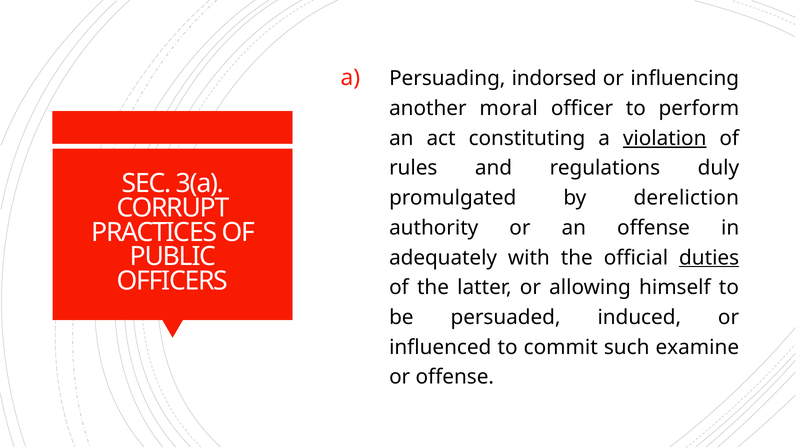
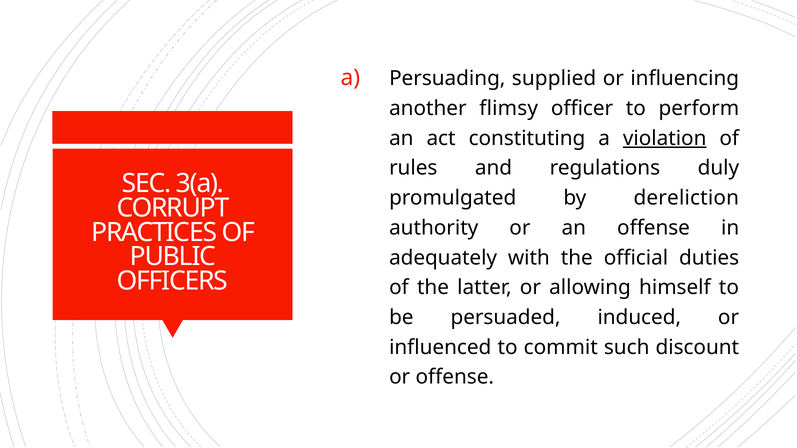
indorsed: indorsed -> supplied
moral: moral -> flimsy
duties underline: present -> none
examine: examine -> discount
